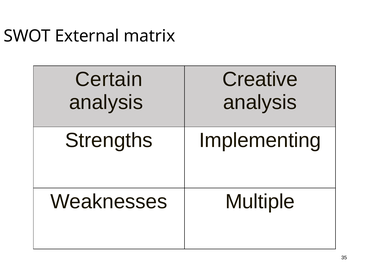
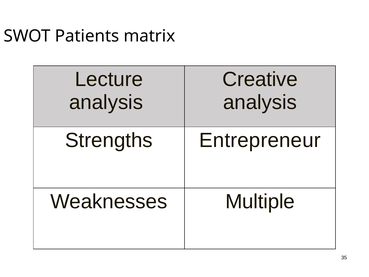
External: External -> Patients
Certain: Certain -> Lecture
Implementing: Implementing -> Entrepreneur
